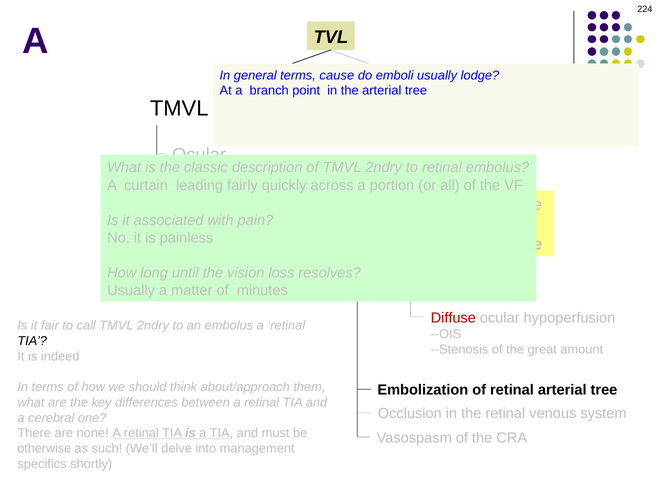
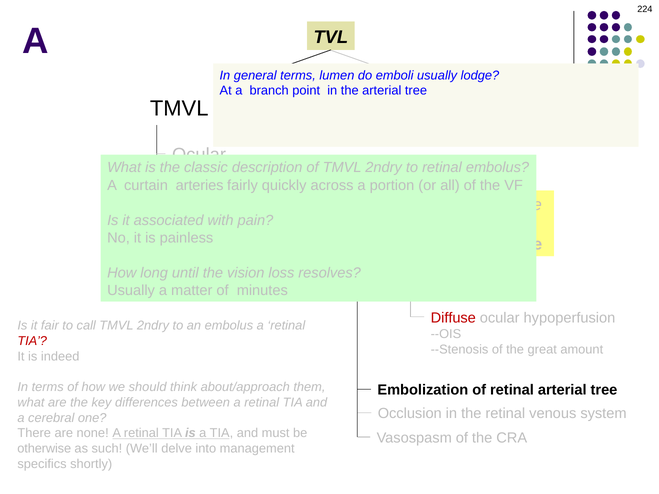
terms cause: cause -> lumen
leading: leading -> arteries
TIA at (32, 341) colour: black -> red
